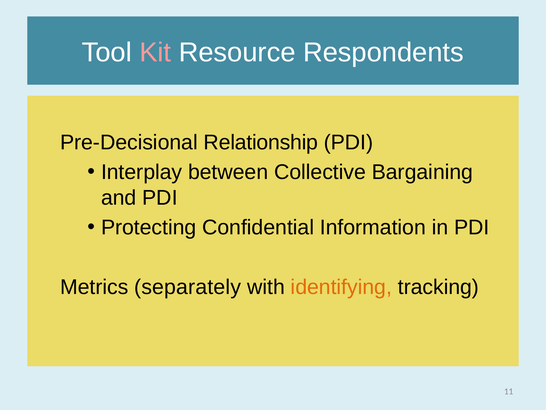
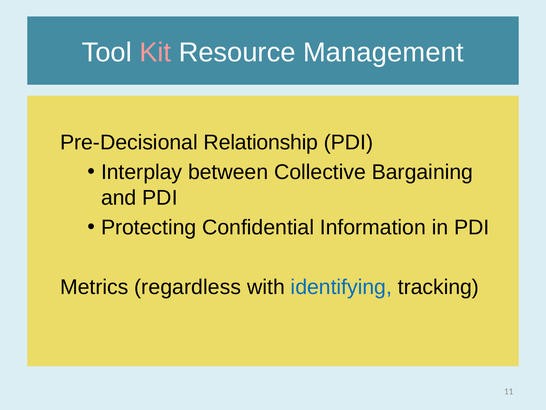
Respondents: Respondents -> Management
separately: separately -> regardless
identifying colour: orange -> blue
